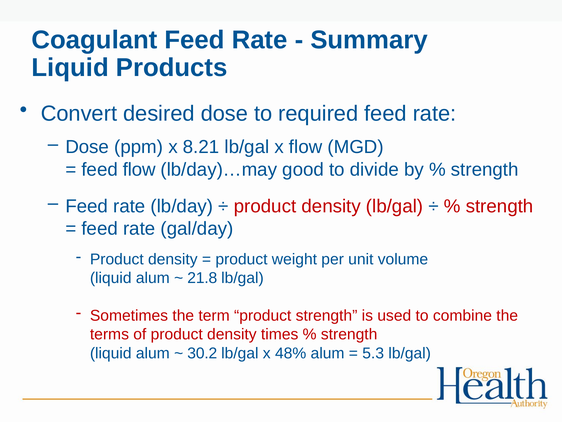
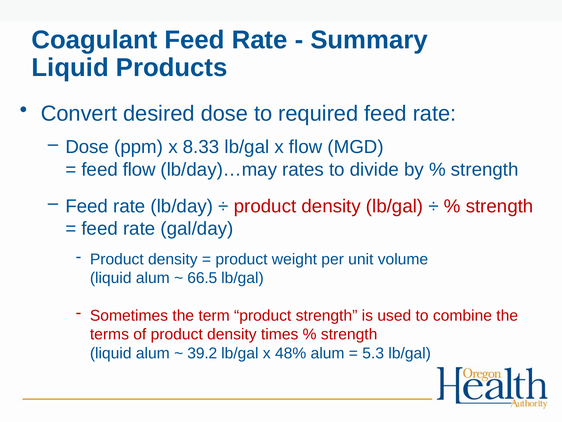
8.21: 8.21 -> 8.33
good: good -> rates
21.8: 21.8 -> 66.5
30.2: 30.2 -> 39.2
